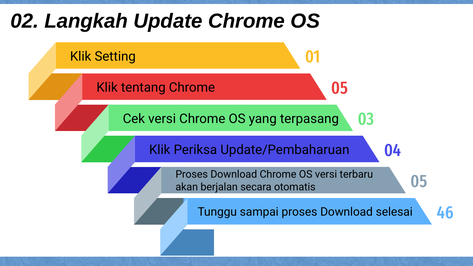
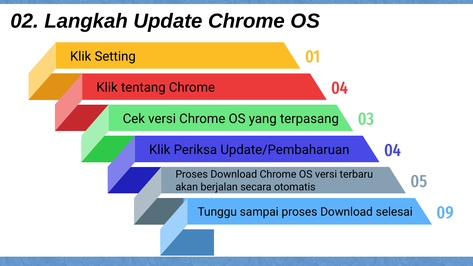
Chrome 05: 05 -> 04
46: 46 -> 09
